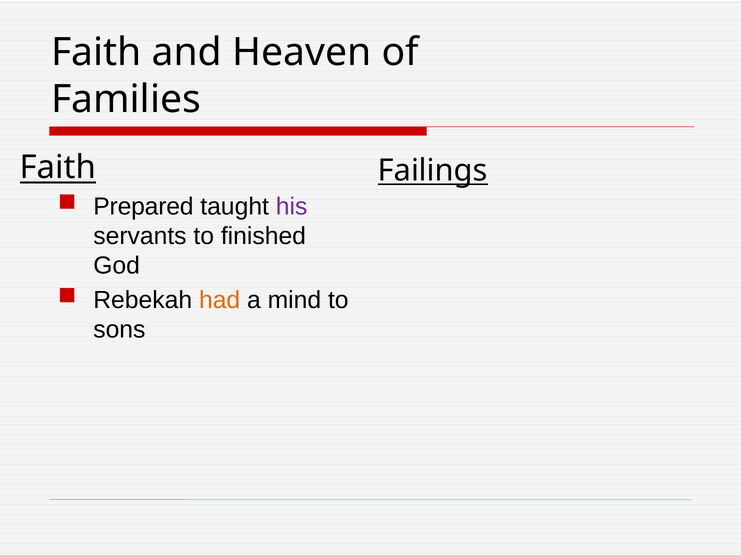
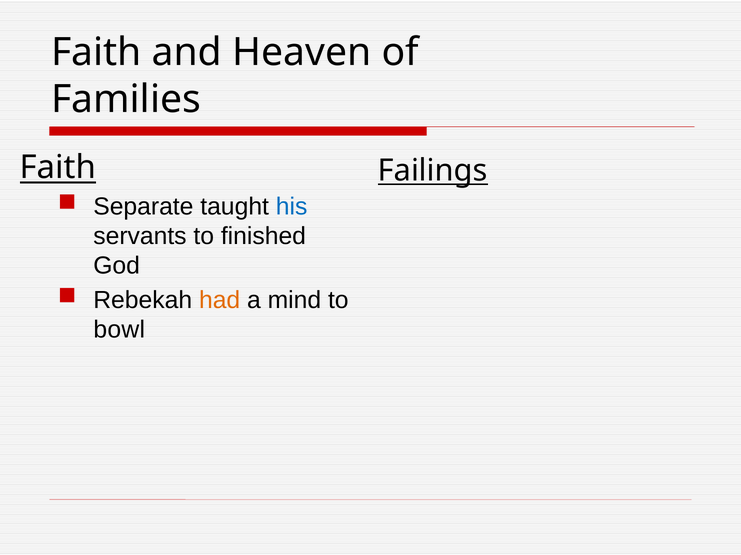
Prepared: Prepared -> Separate
his colour: purple -> blue
sons: sons -> bowl
